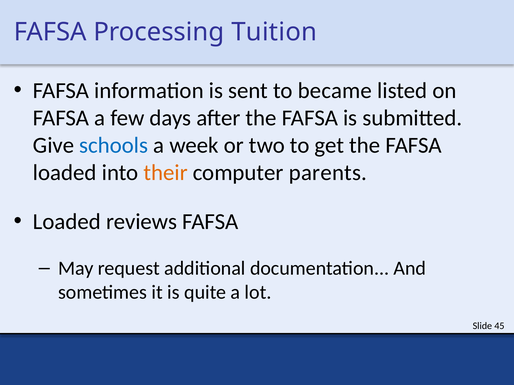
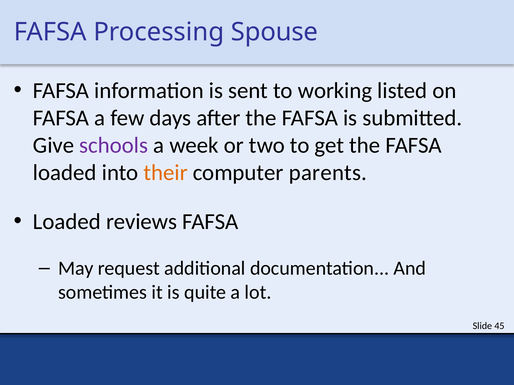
Tuition: Tuition -> Spouse
became: became -> working
schools colour: blue -> purple
